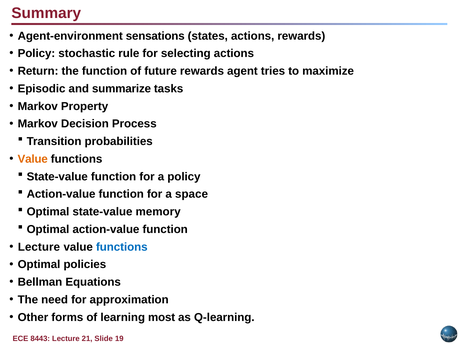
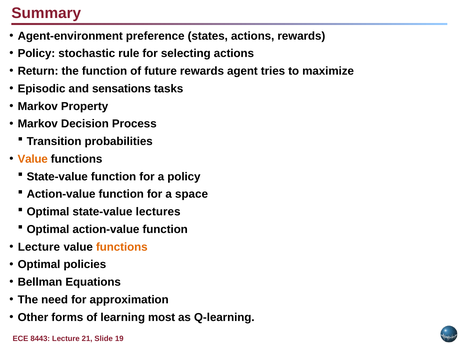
sensations: sensations -> preference
summarize: summarize -> sensations
memory: memory -> lectures
functions at (122, 247) colour: blue -> orange
